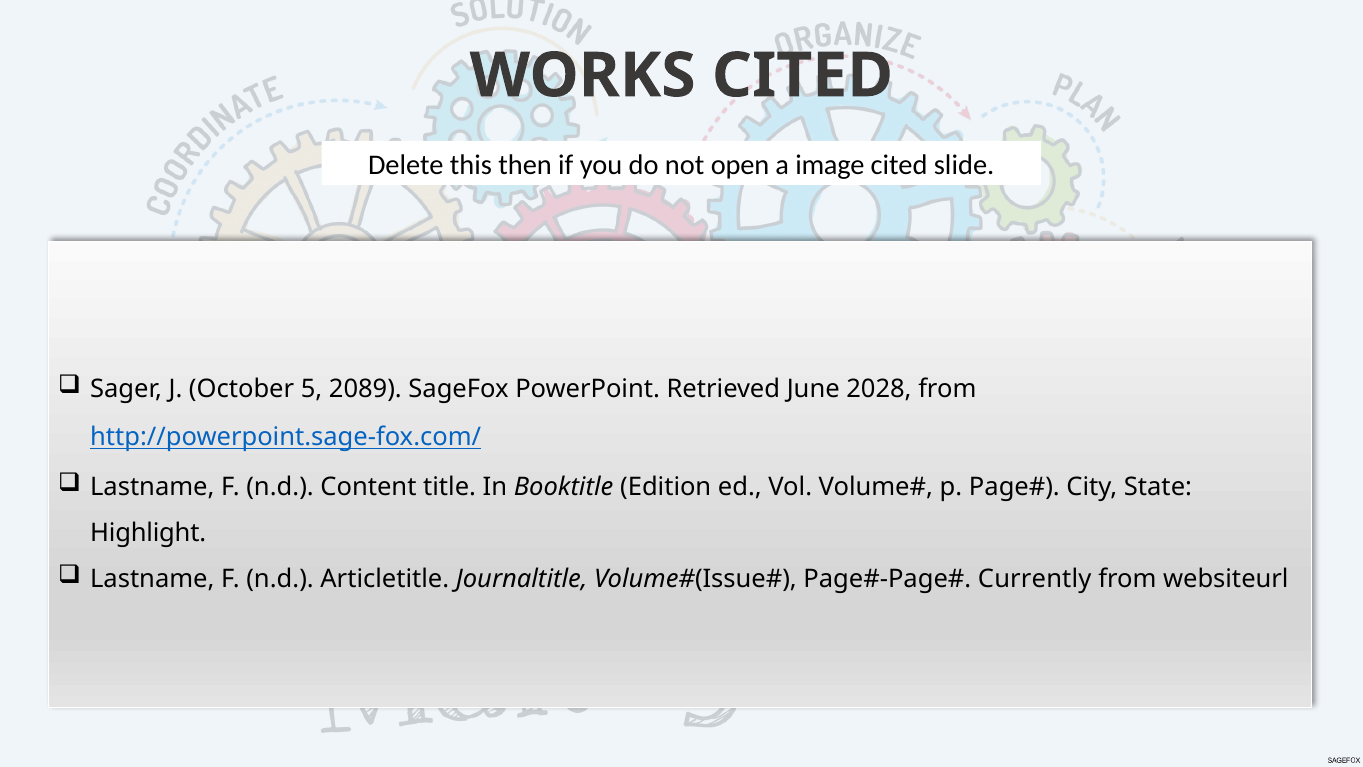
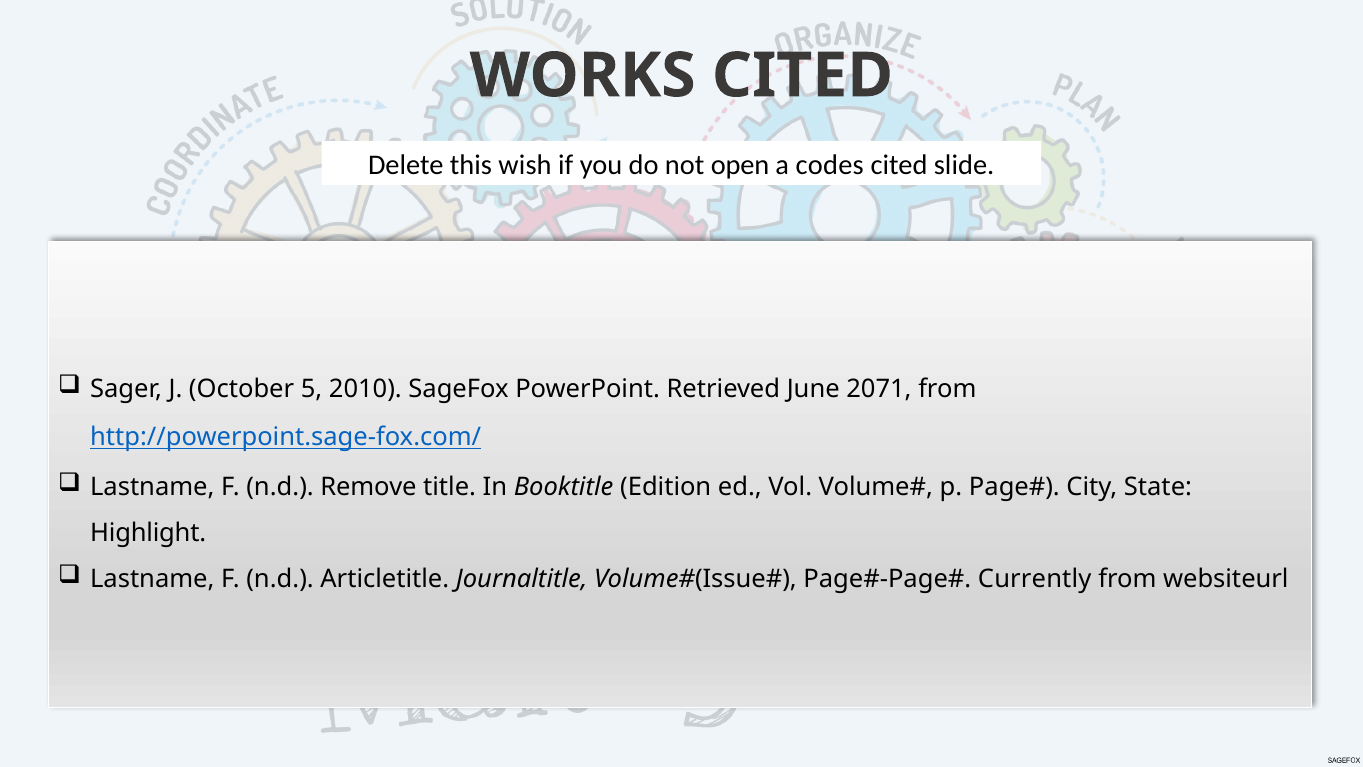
then: then -> wish
image: image -> codes
2089: 2089 -> 2010
2028: 2028 -> 2071
Content: Content -> Remove
